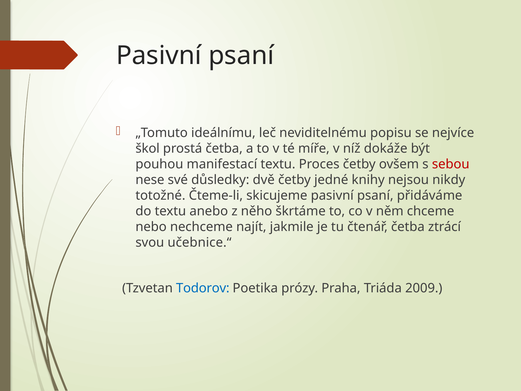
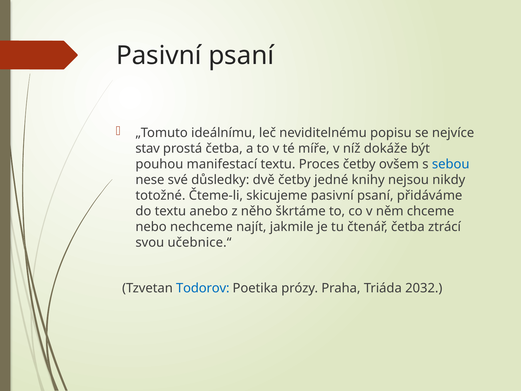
škol: škol -> stav
sebou colour: red -> blue
2009: 2009 -> 2032
